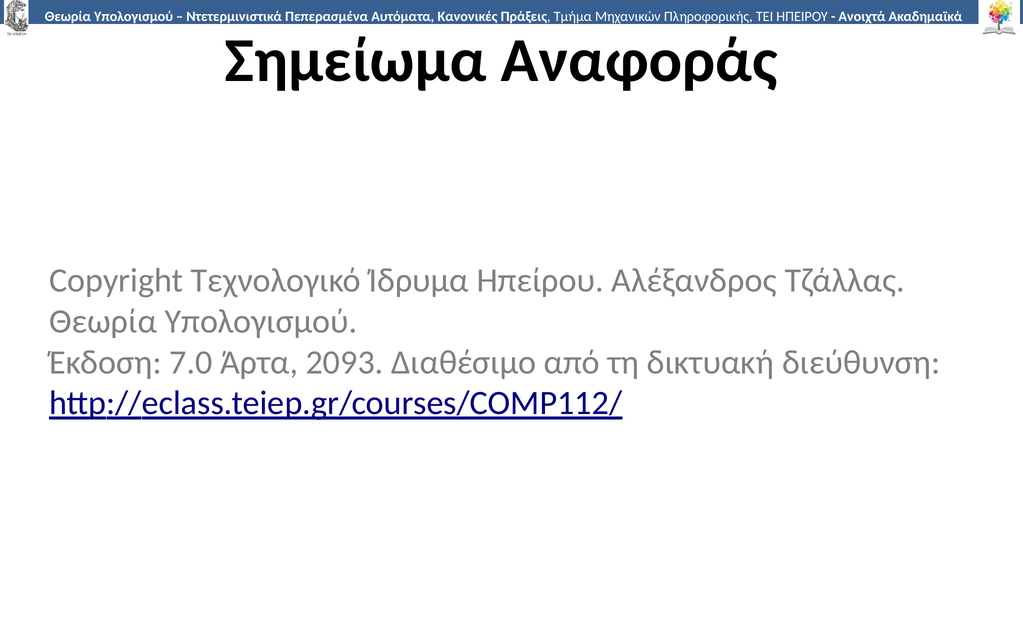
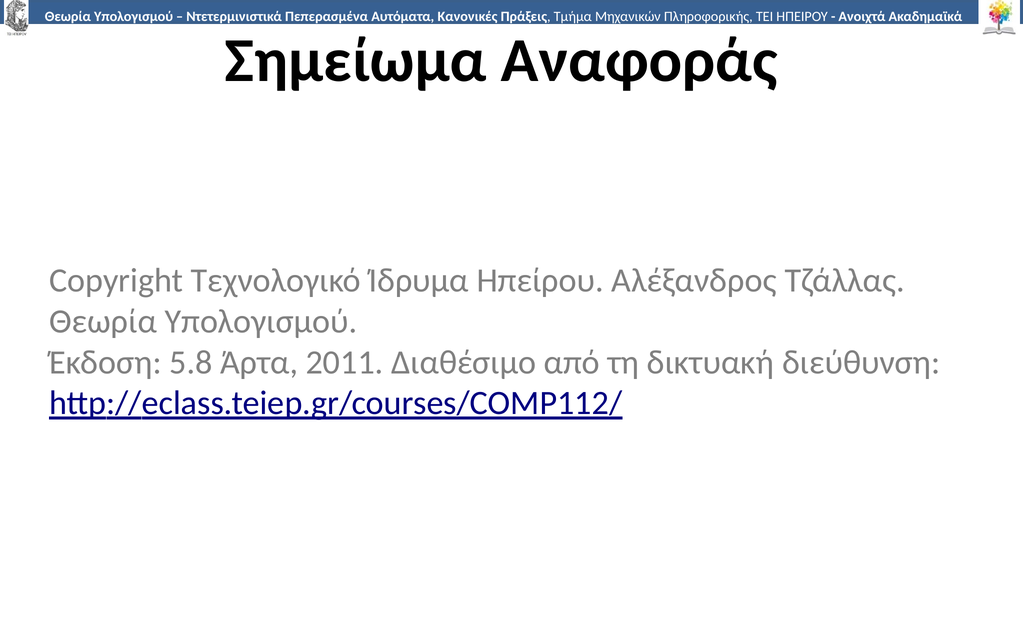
7.0: 7.0 -> 5.8
2093: 2093 -> 2011
